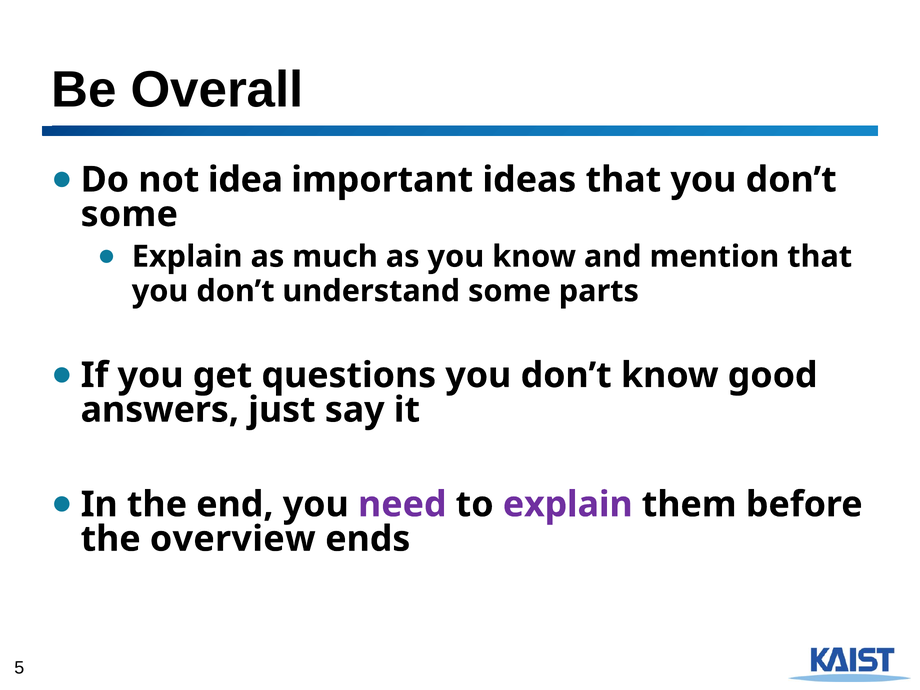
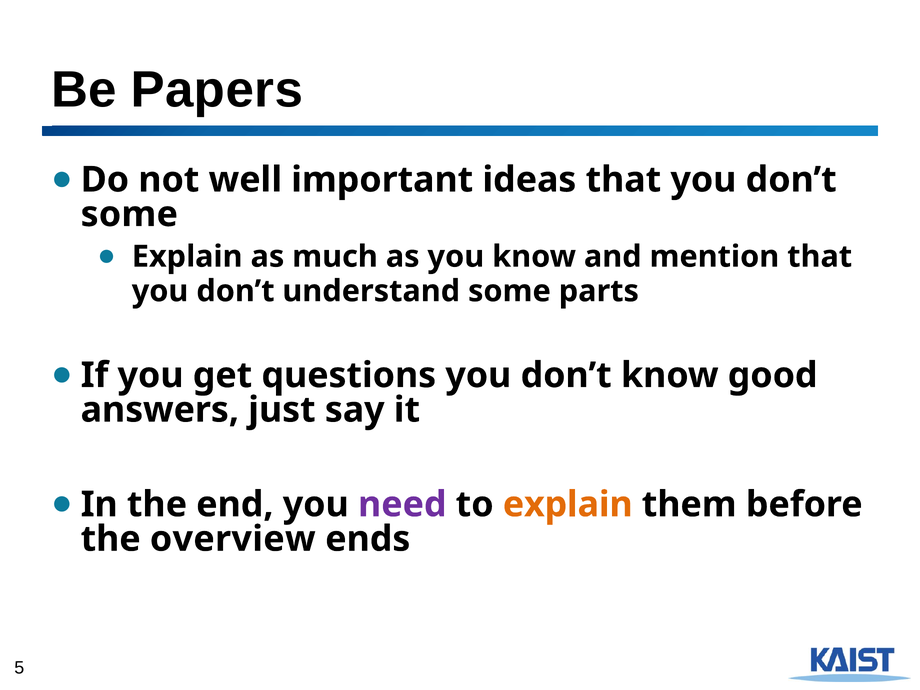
Overall: Overall -> Papers
idea: idea -> well
explain at (568, 504) colour: purple -> orange
